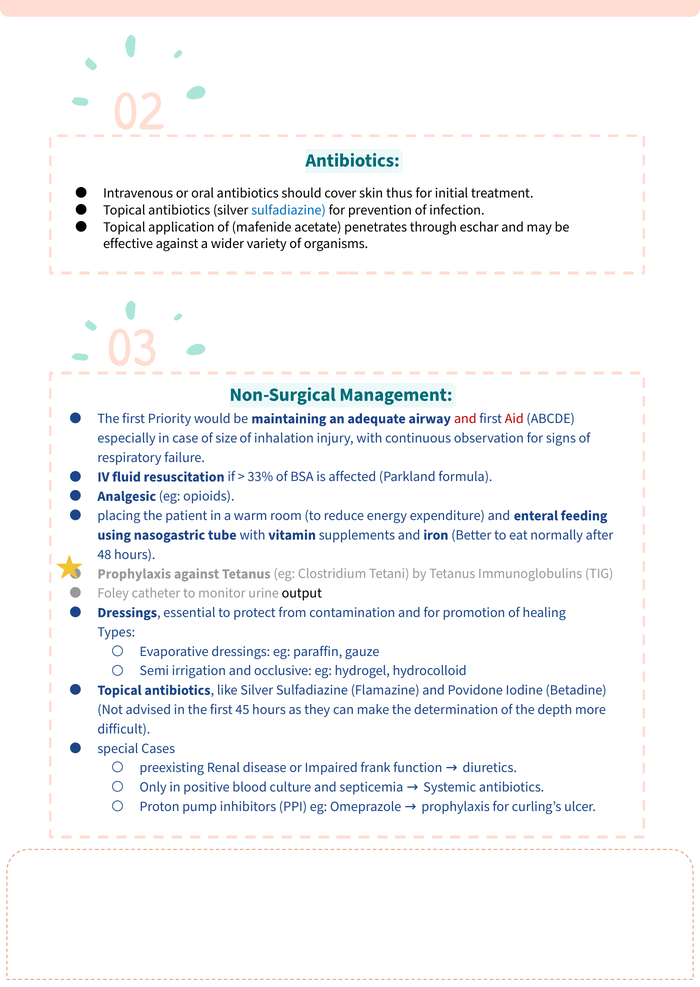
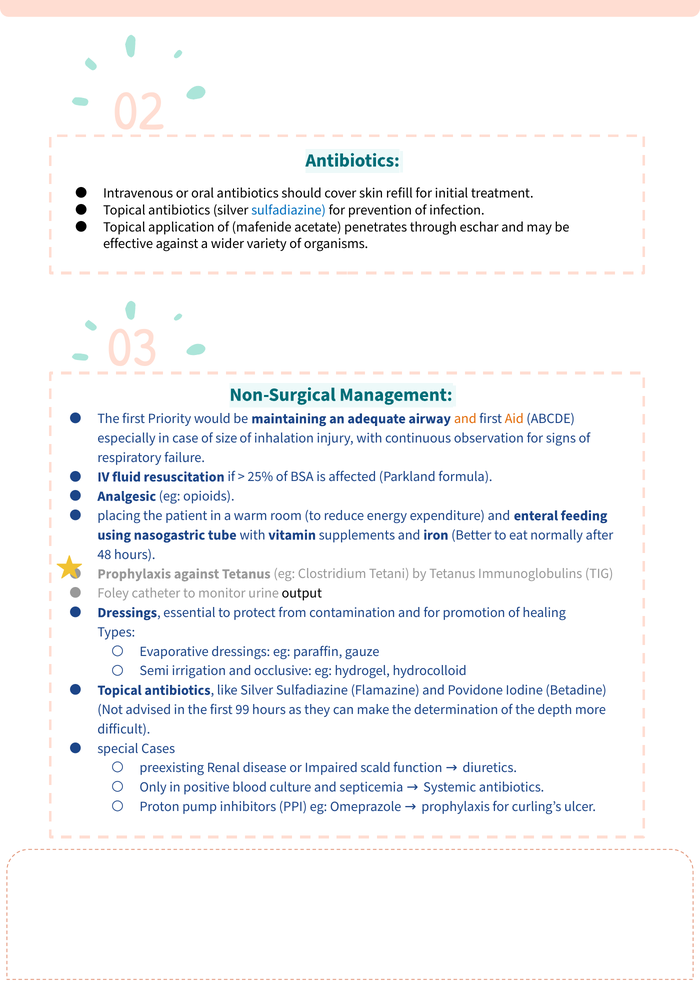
thus: thus -> refill
and at (465, 419) colour: red -> orange
Aid colour: red -> orange
33%: 33% -> 25%
45: 45 -> 99
frank: frank -> scald
